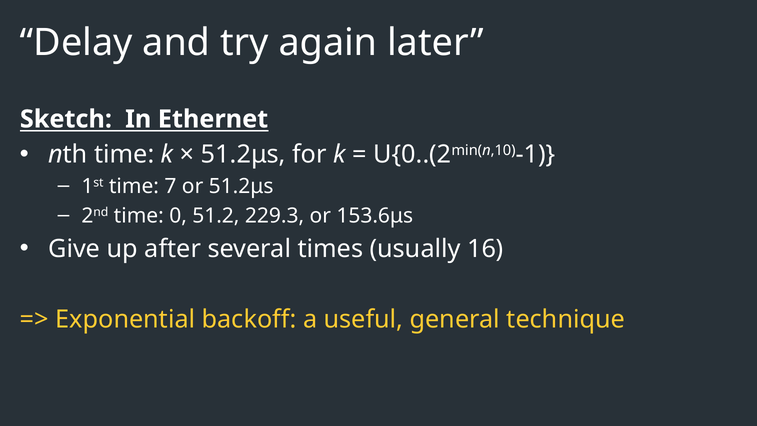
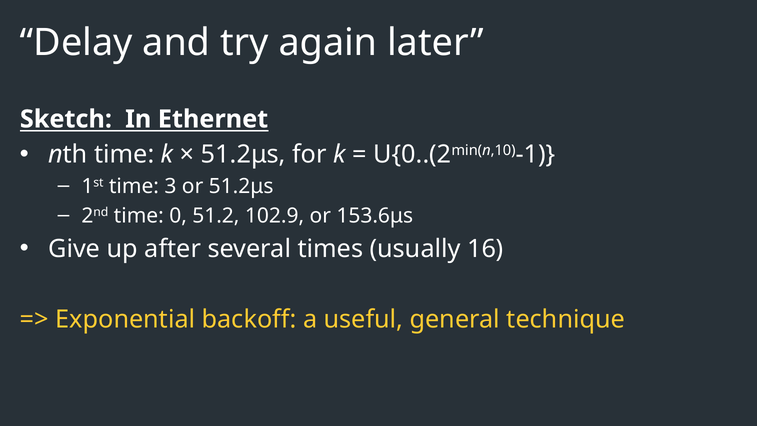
7: 7 -> 3
229.3: 229.3 -> 102.9
